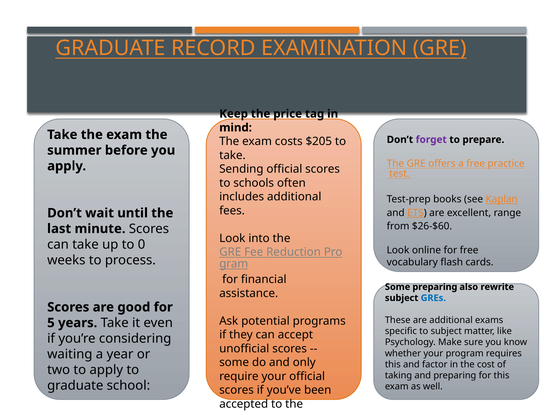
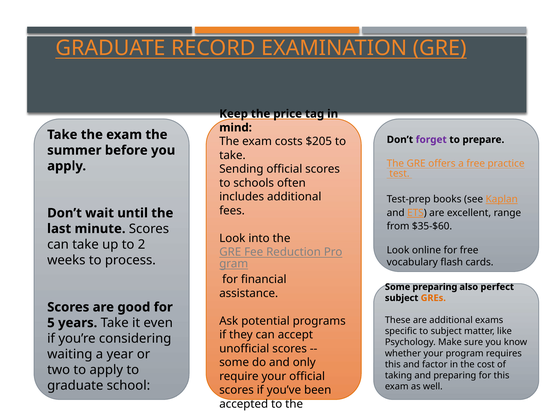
$26-$60: $26-$60 -> $35-$60
0: 0 -> 2
rewrite: rewrite -> perfect
GREs colour: blue -> orange
